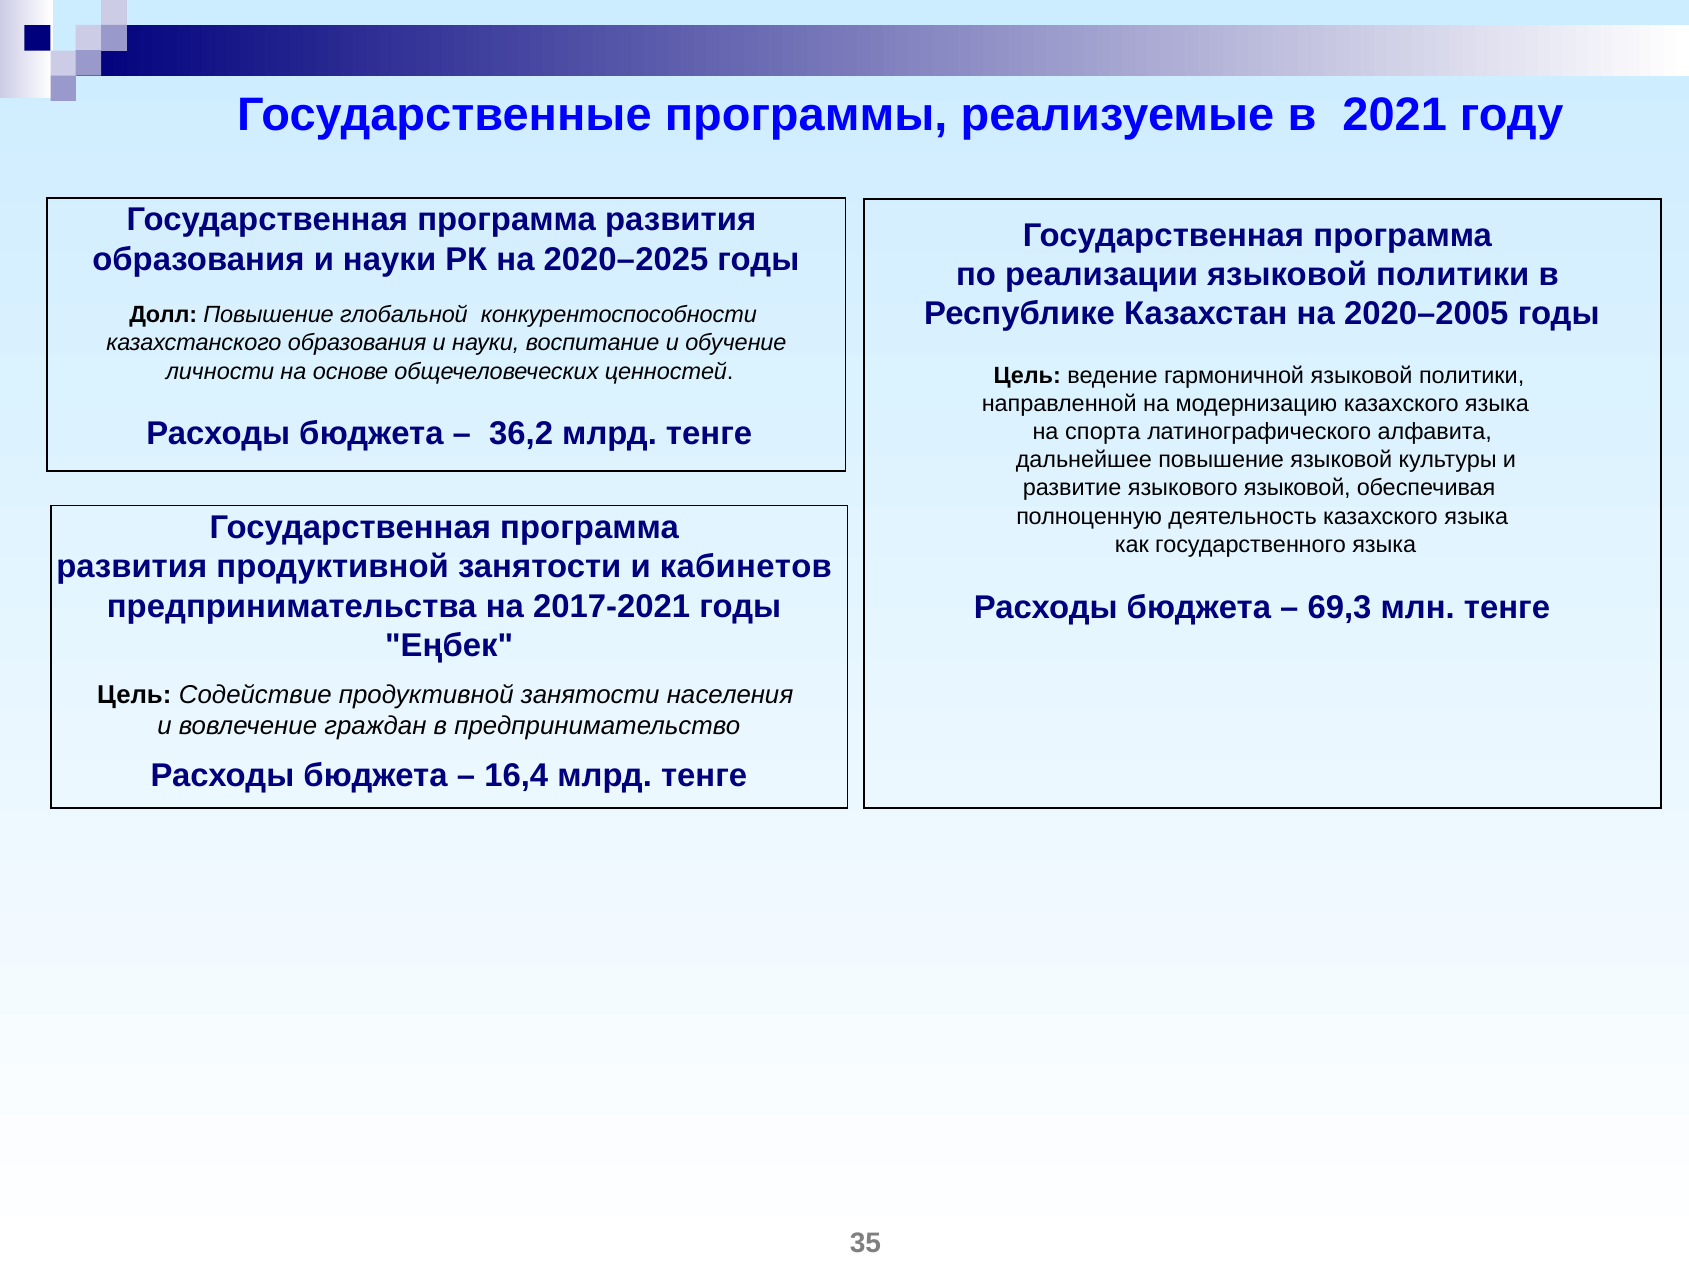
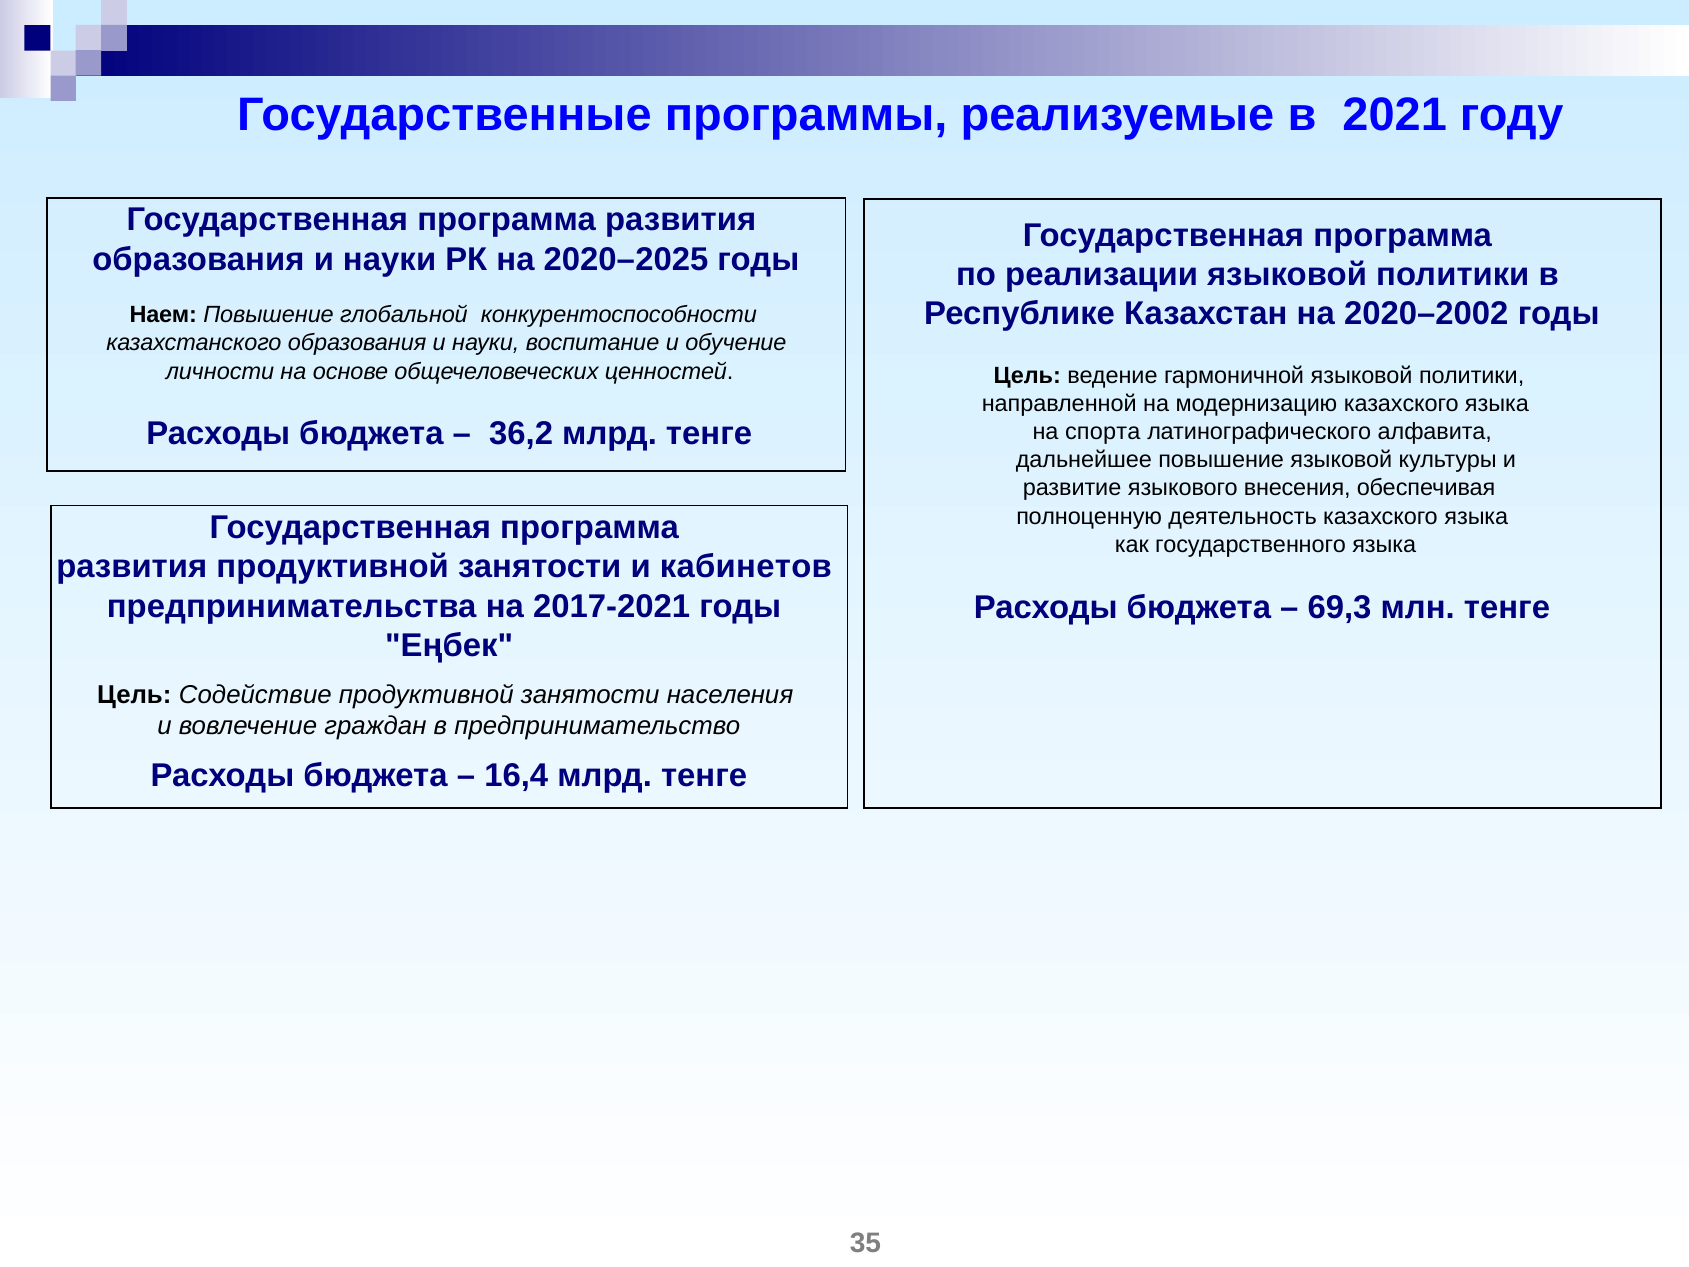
2020–2005: 2020–2005 -> 2020–2002
Долл: Долл -> Наем
языкового языковой: языковой -> внесения
